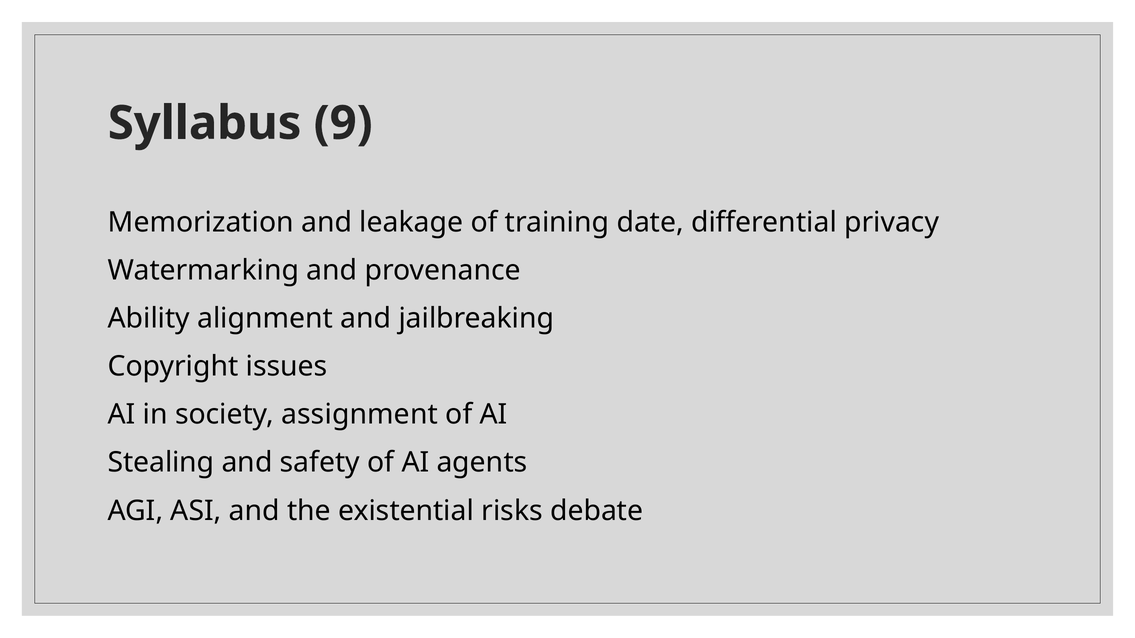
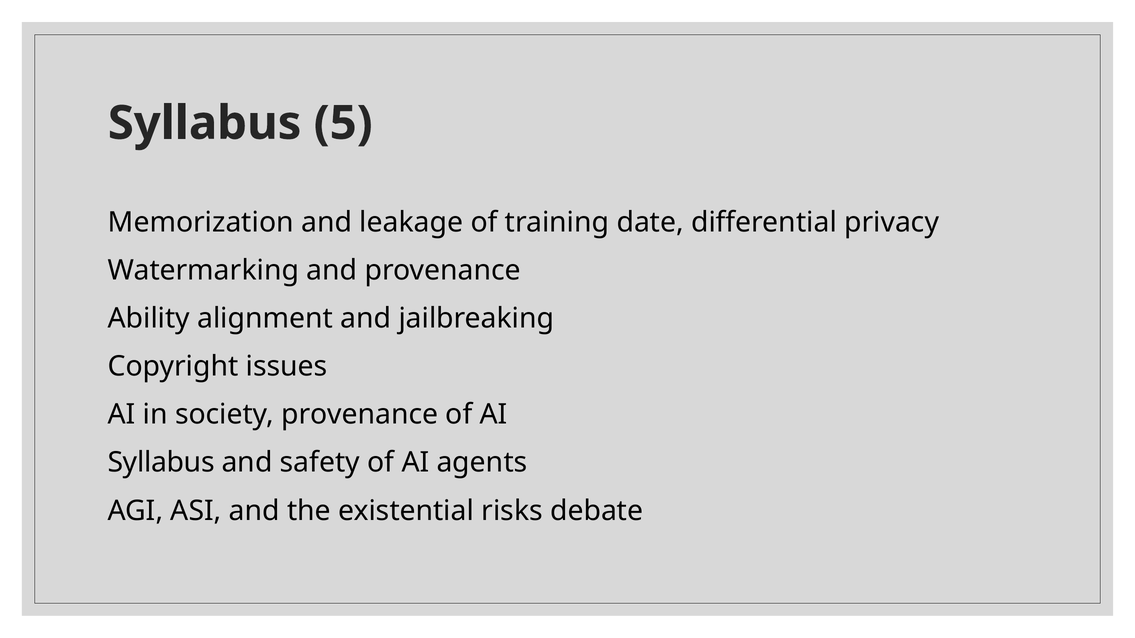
9: 9 -> 5
society assignment: assignment -> provenance
Stealing at (161, 463): Stealing -> Syllabus
